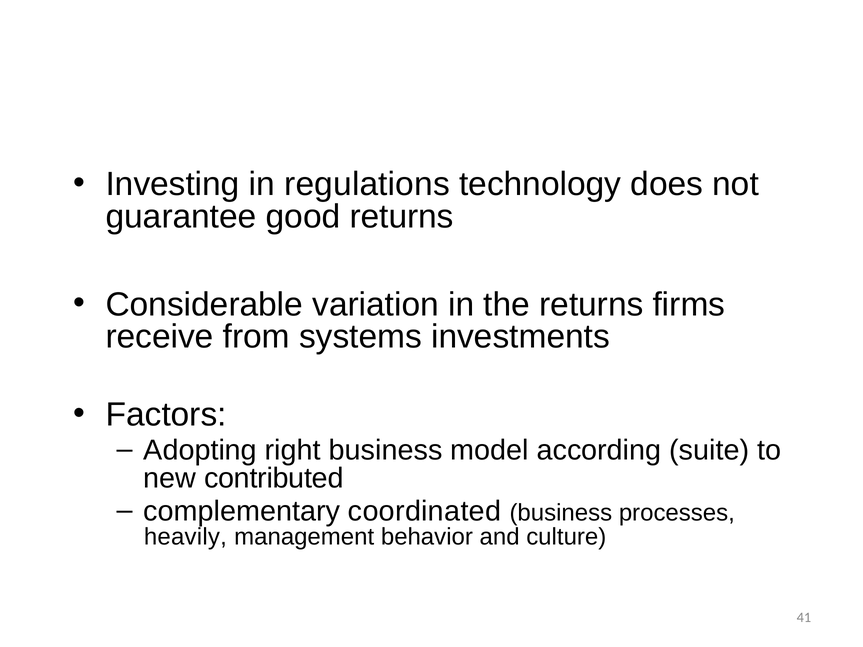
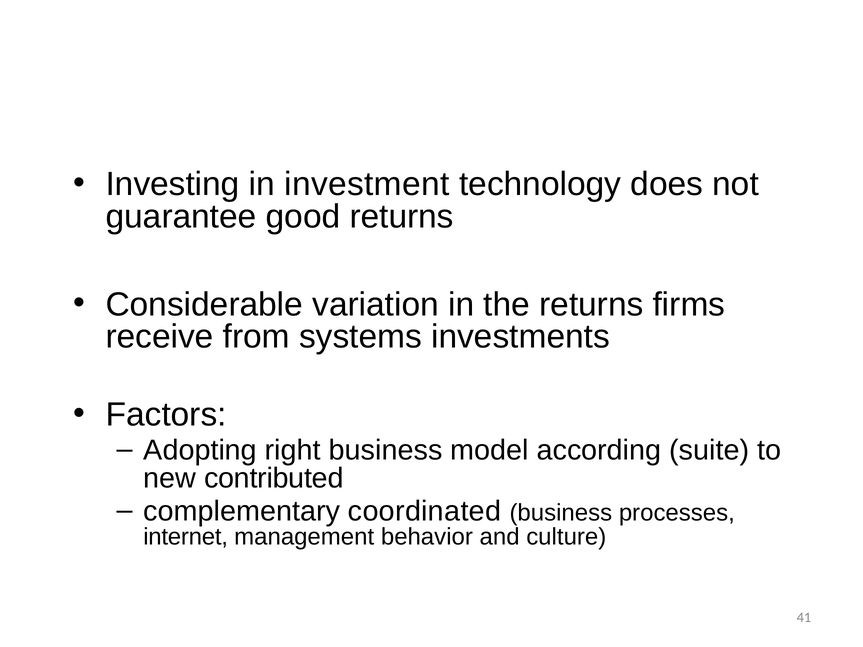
regulations: regulations -> investment
heavily: heavily -> internet
